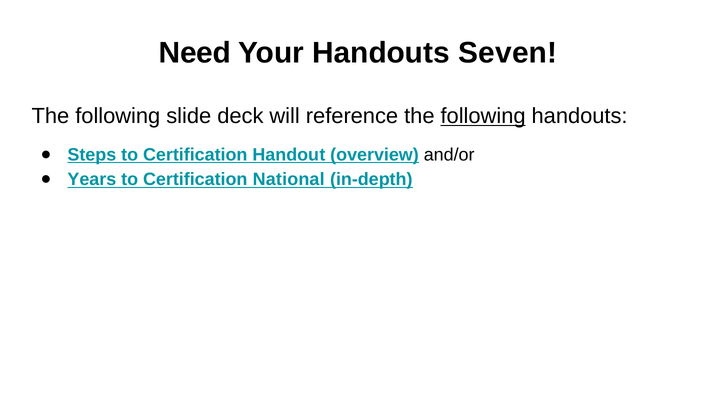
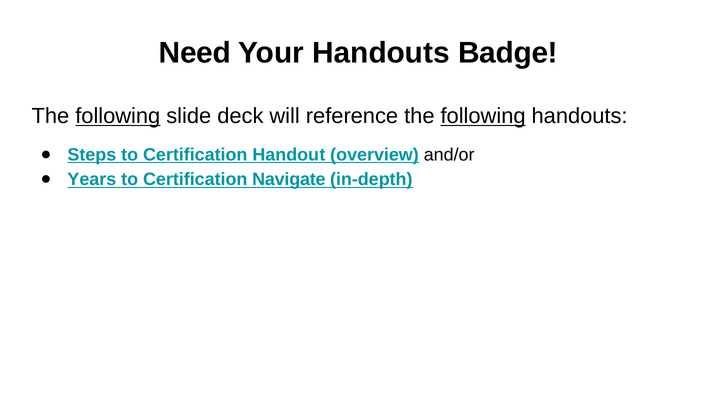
Seven: Seven -> Badge
following at (118, 116) underline: none -> present
National: National -> Navigate
